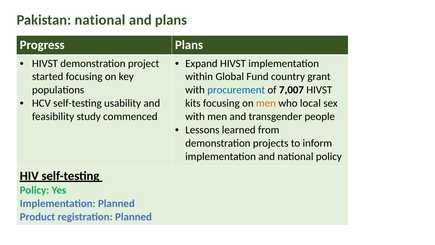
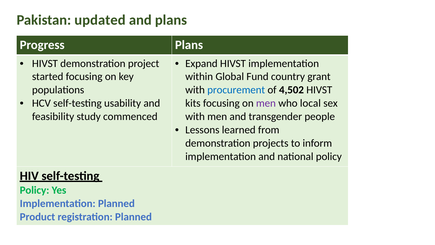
Pakistan national: national -> updated
7,007: 7,007 -> 4,502
men at (266, 103) colour: orange -> purple
